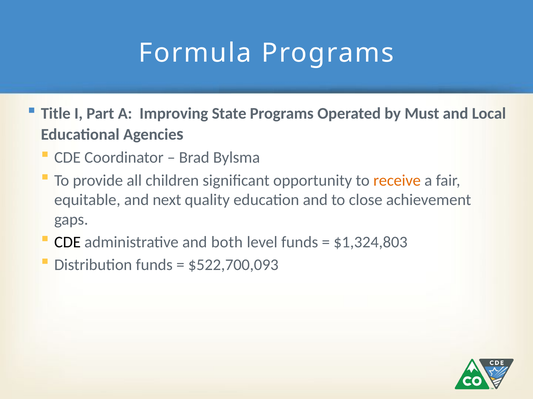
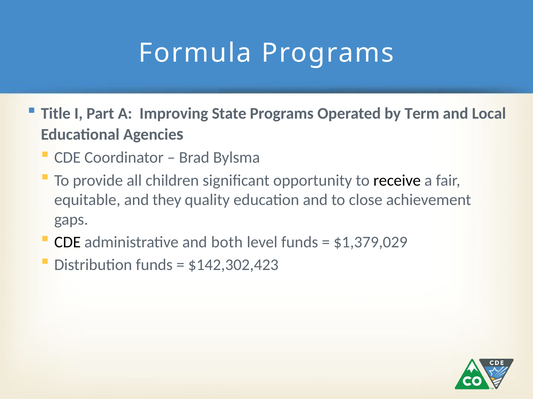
Must: Must -> Term
receive colour: orange -> black
next: next -> they
$1,324,803: $1,324,803 -> $1,379,029
$522,700,093: $522,700,093 -> $142,302,423
